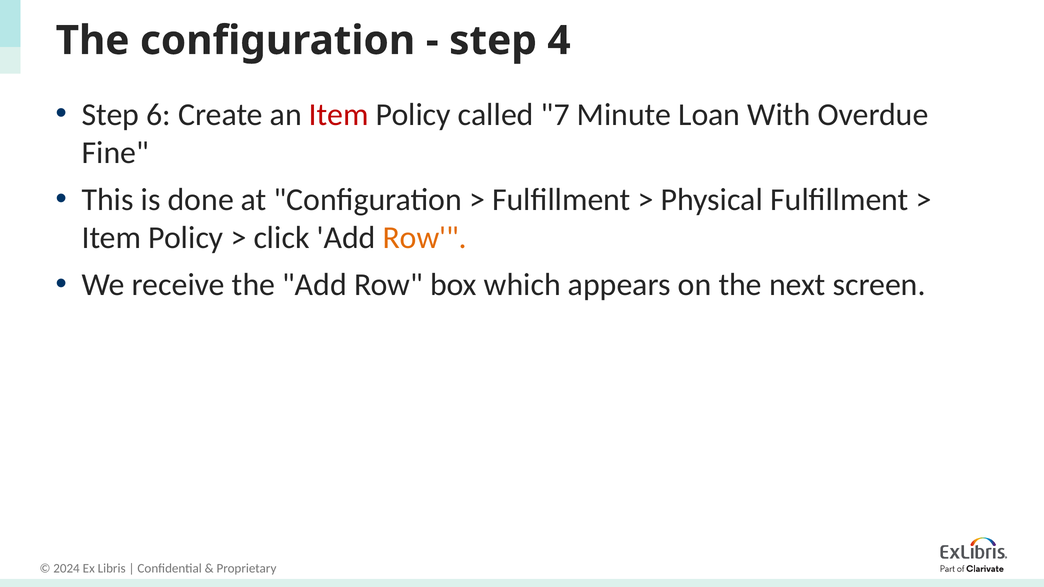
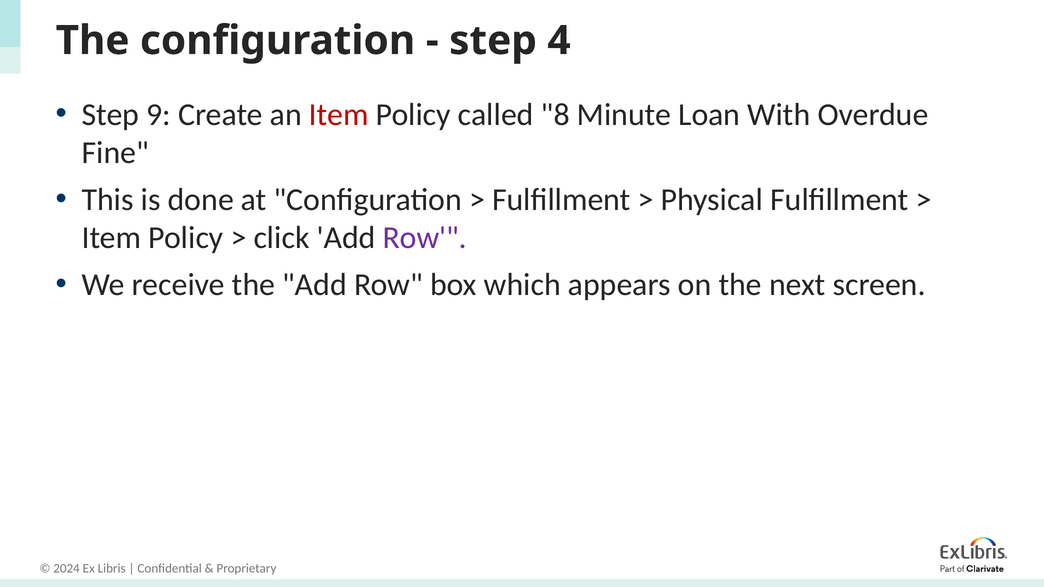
6: 6 -> 9
7: 7 -> 8
Row at (425, 238) colour: orange -> purple
